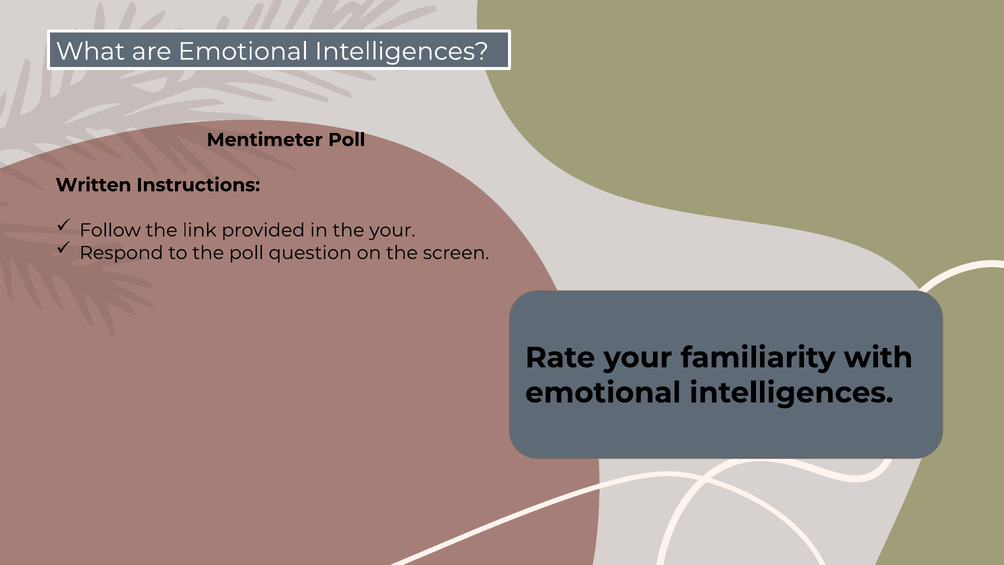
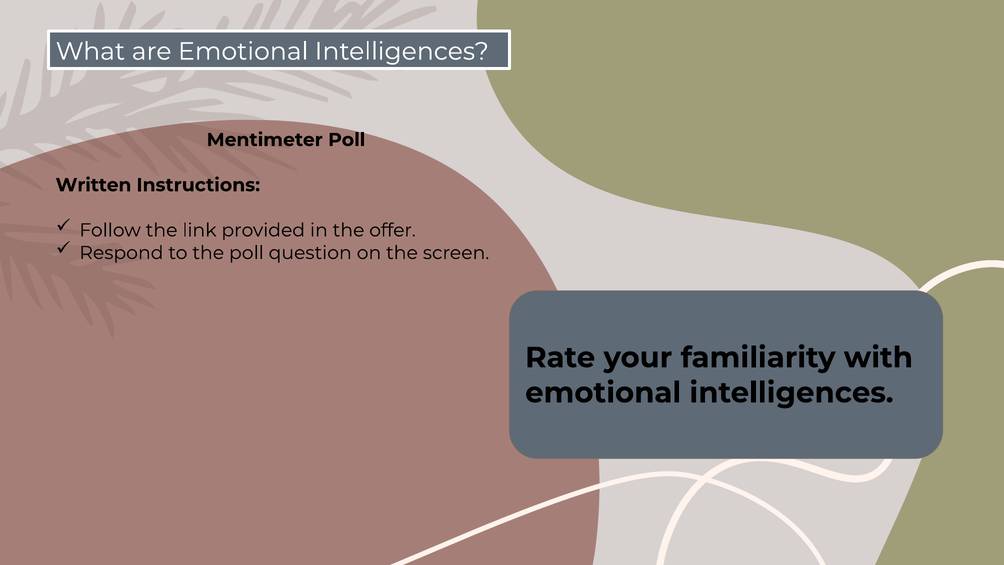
the your: your -> offer
